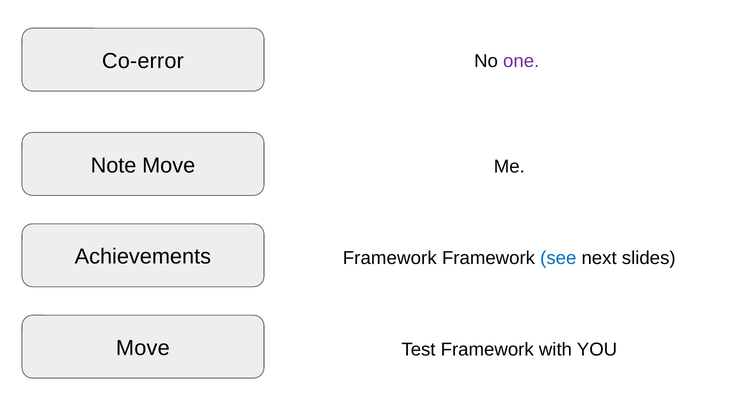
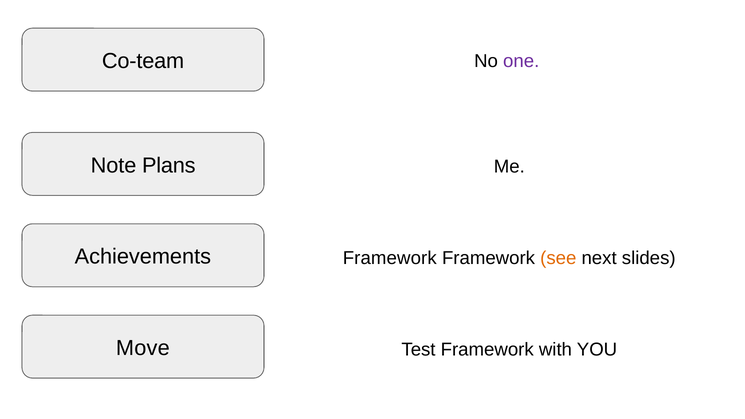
Co-error: Co-error -> Co-team
Note Move: Move -> Plans
see colour: blue -> orange
